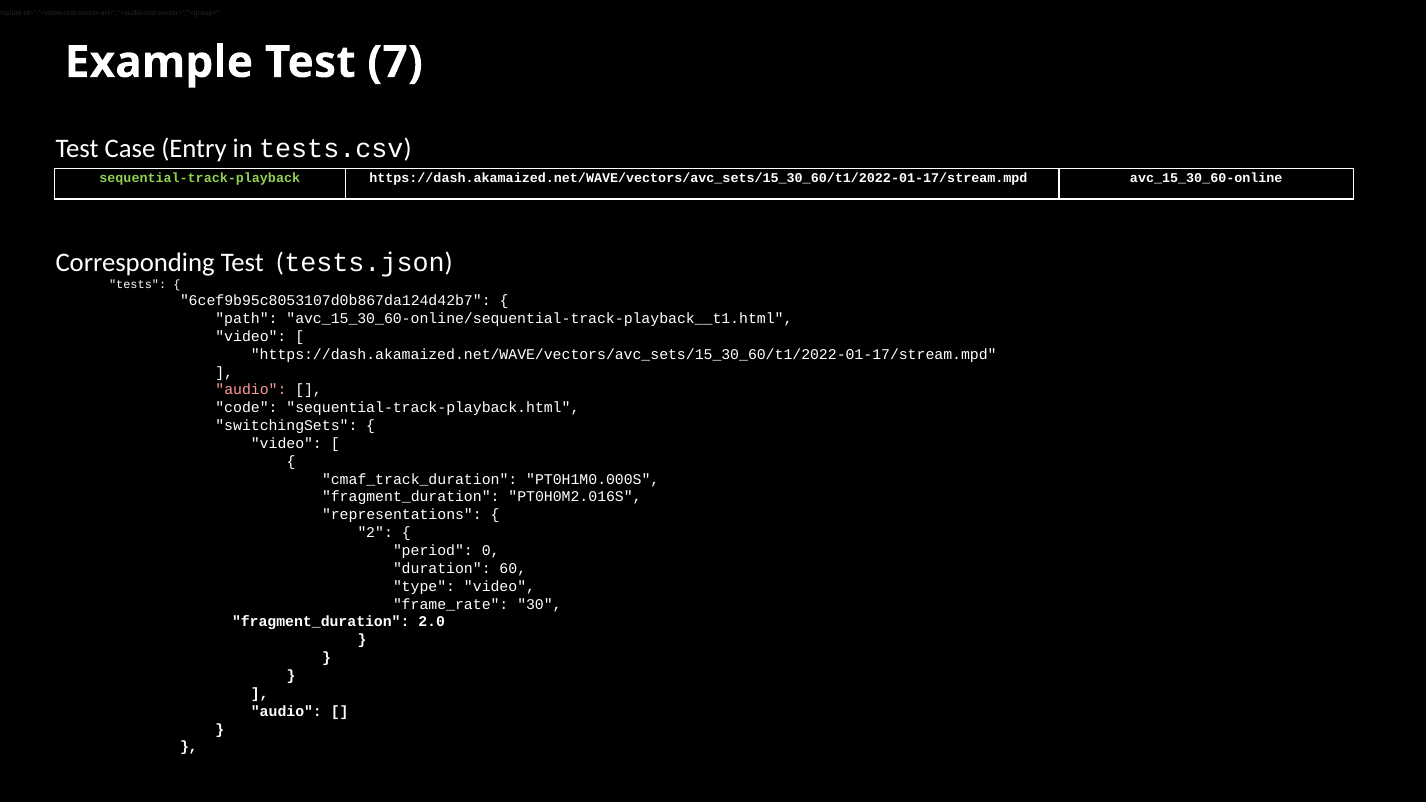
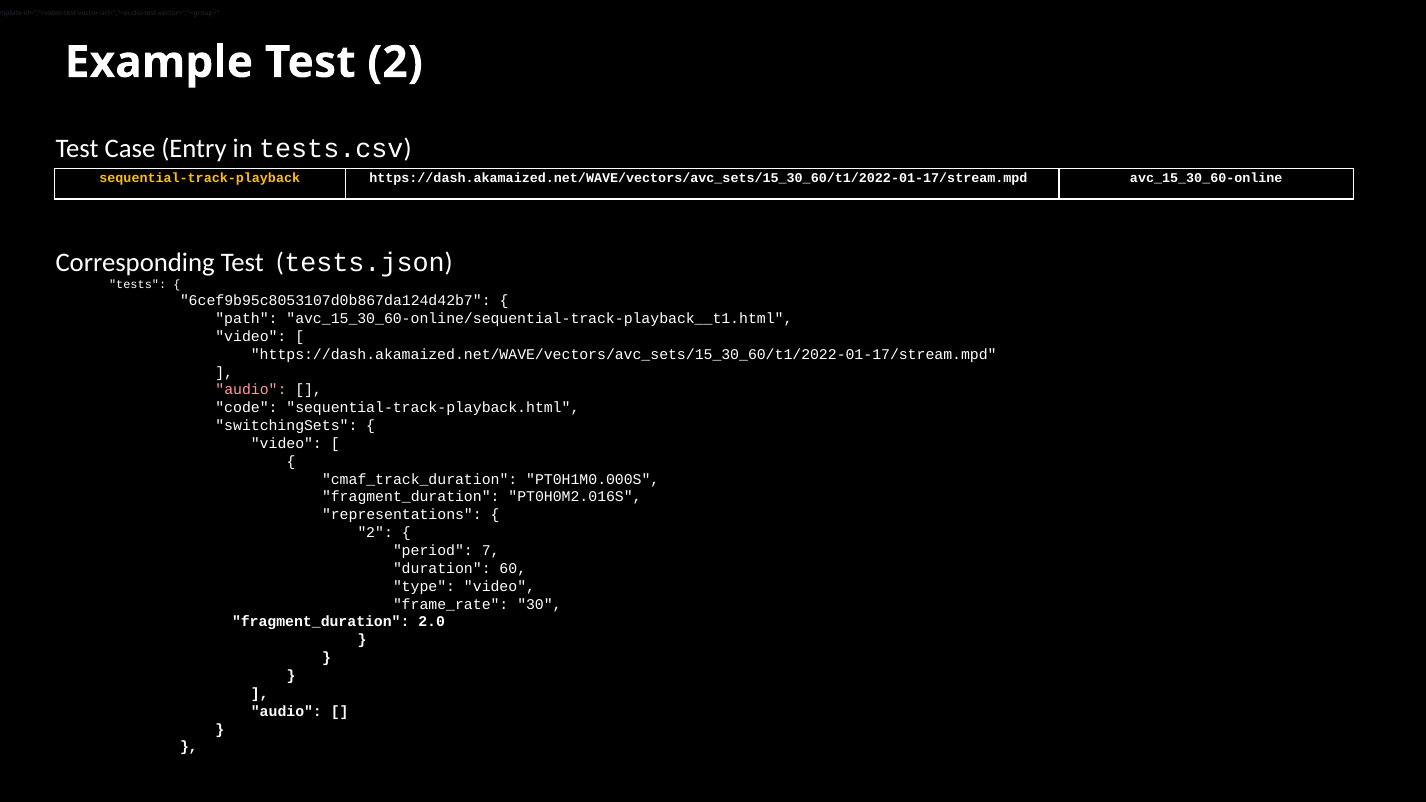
Test 7: 7 -> 2
sequential-track-playback colour: light green -> yellow
0: 0 -> 7
